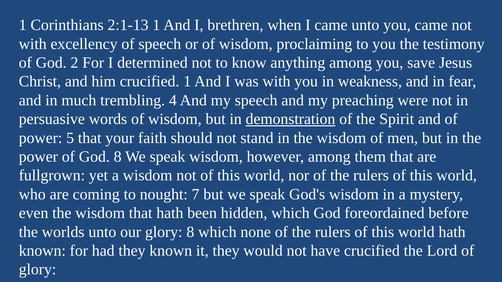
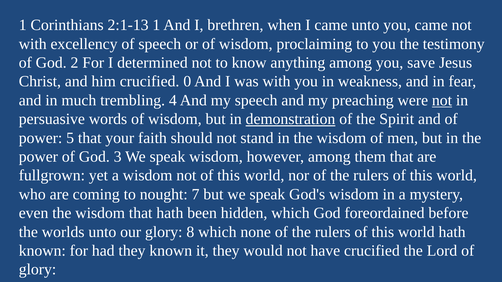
crucified 1: 1 -> 0
not at (442, 100) underline: none -> present
God 8: 8 -> 3
